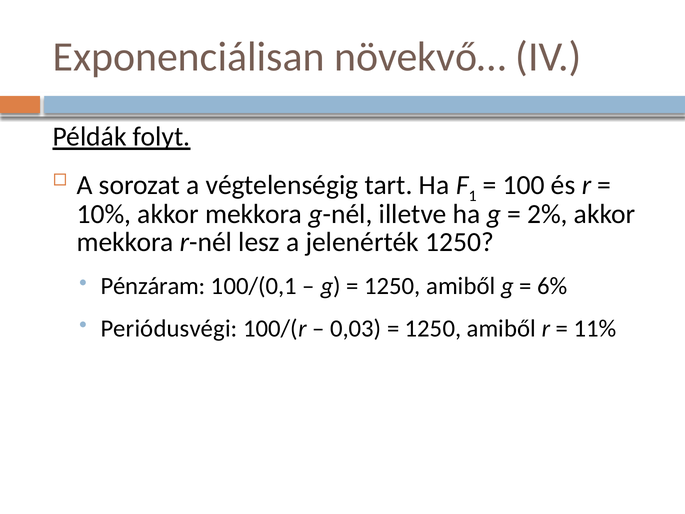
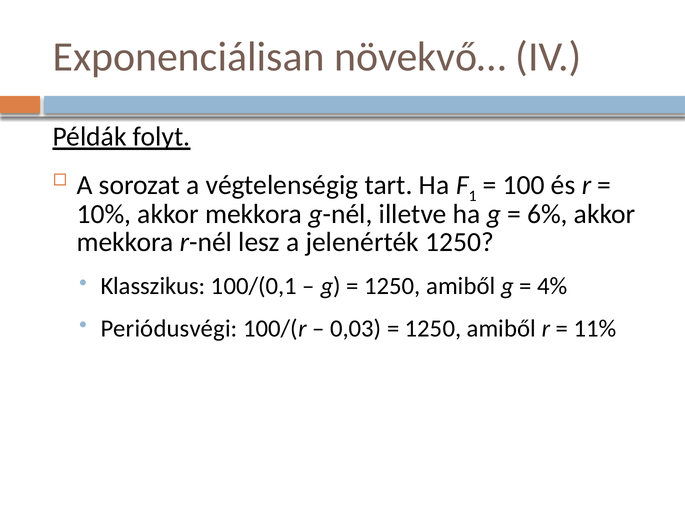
2%: 2% -> 6%
Pénzáram: Pénzáram -> Klasszikus
6%: 6% -> 4%
